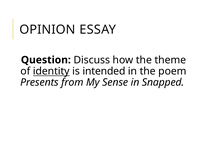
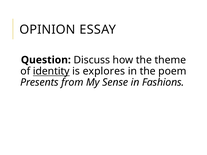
intended: intended -> explores
Snapped: Snapped -> Fashions
